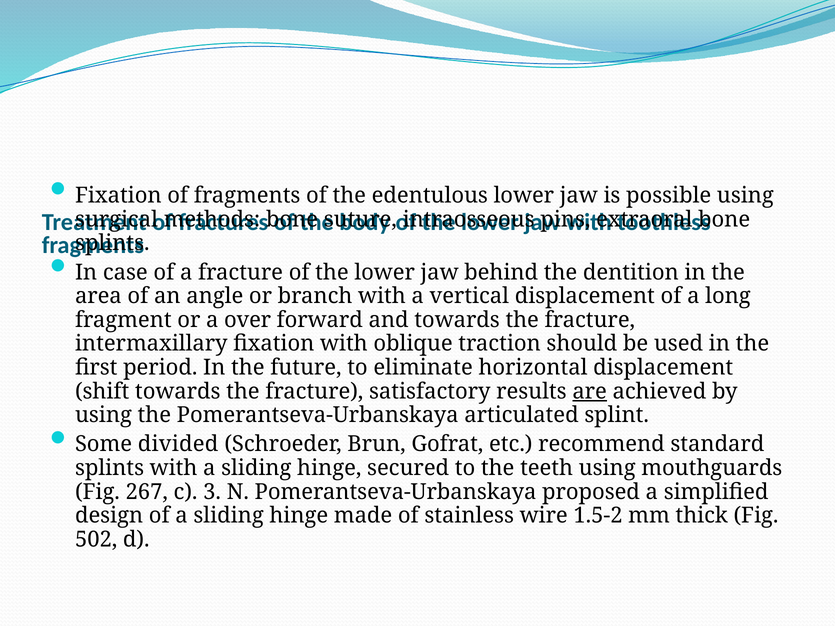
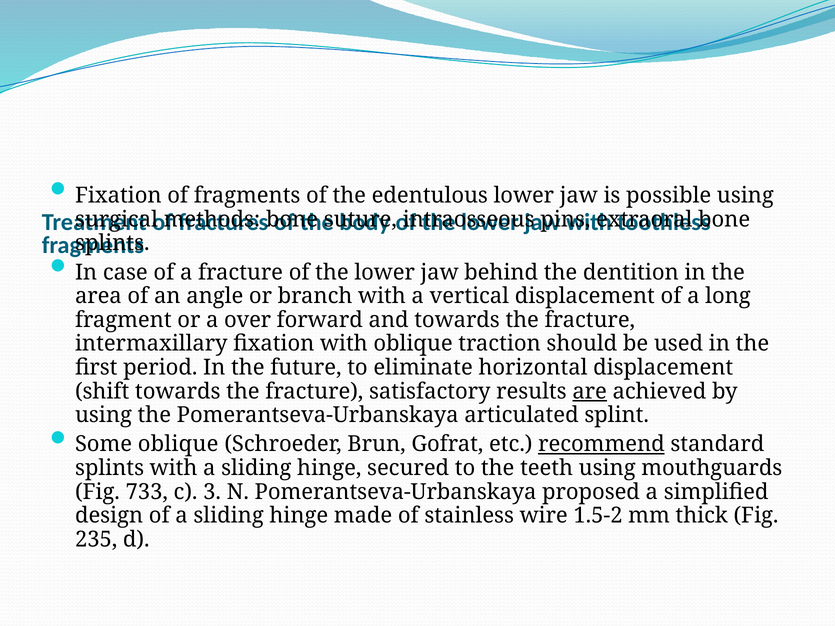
Some divided: divided -> oblique
recommend underline: none -> present
267: 267 -> 733
502: 502 -> 235
